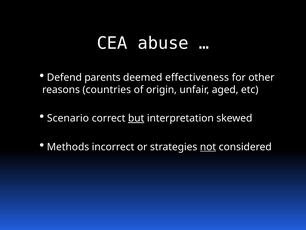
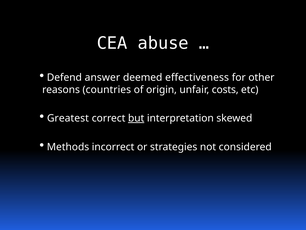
parents: parents -> answer
aged: aged -> costs
Scenario: Scenario -> Greatest
not underline: present -> none
